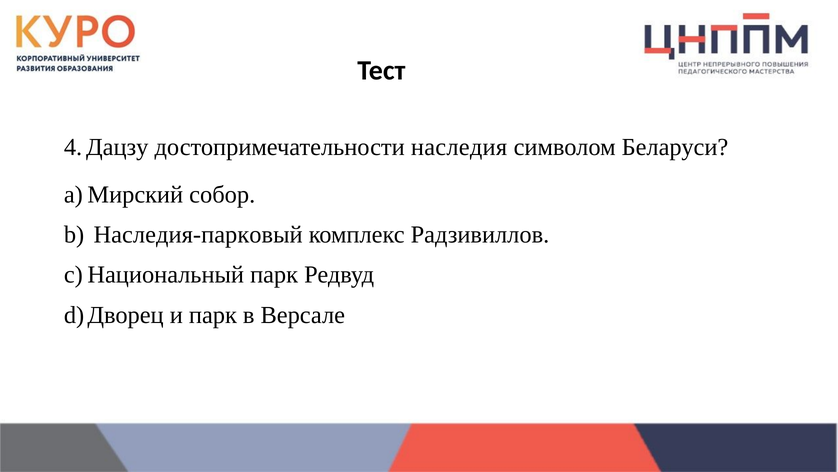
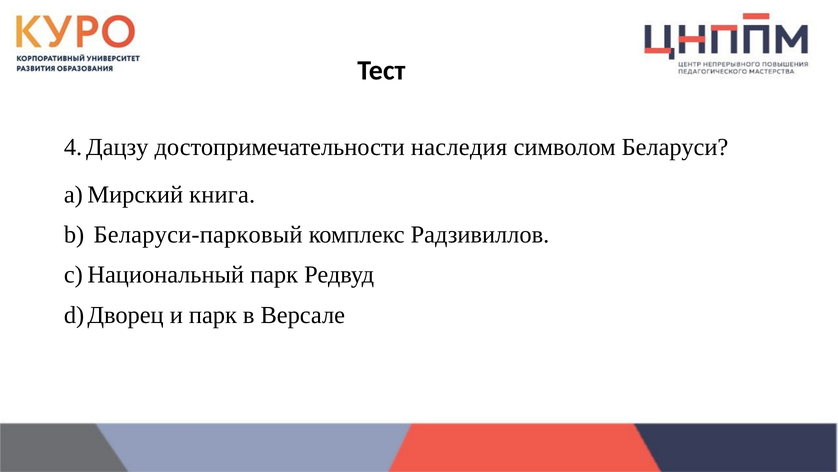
собор: собор -> книга
Наследия-парковый: Наследия-парковый -> Беларуси-парковый
